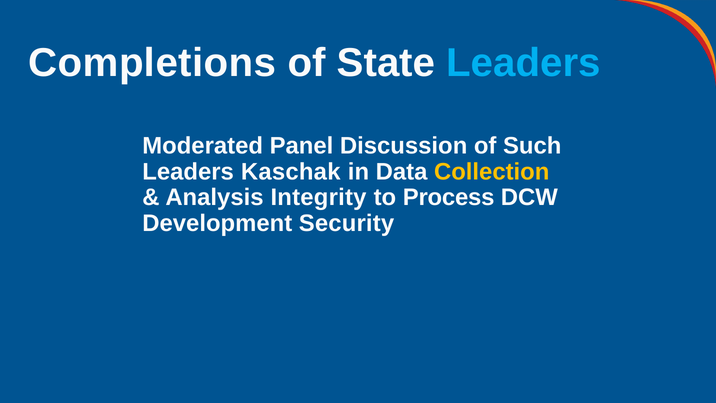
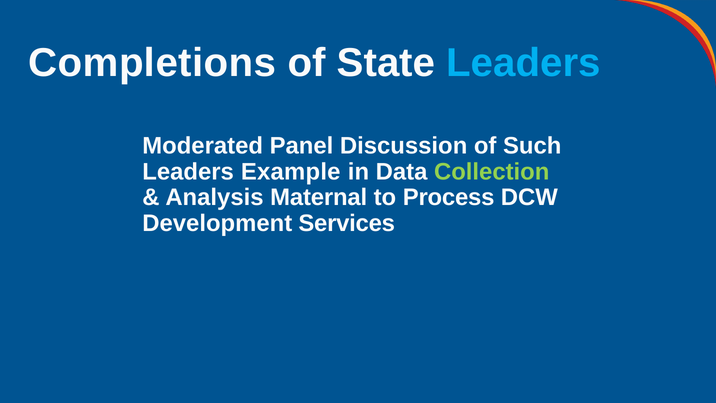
Kaschak: Kaschak -> Example
Collection colour: yellow -> light green
Integrity: Integrity -> Maternal
Security: Security -> Services
